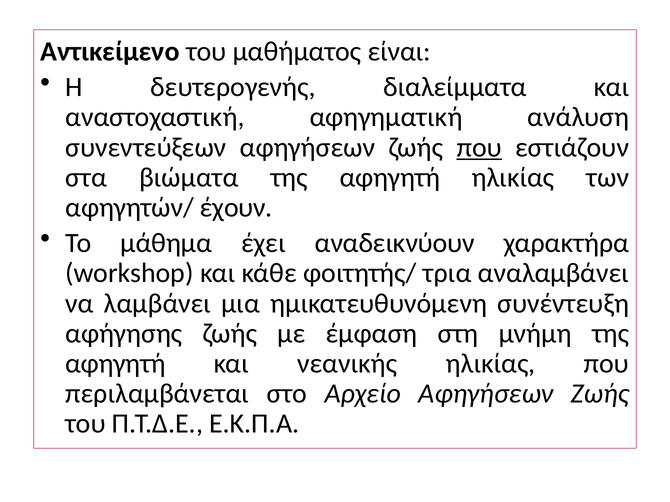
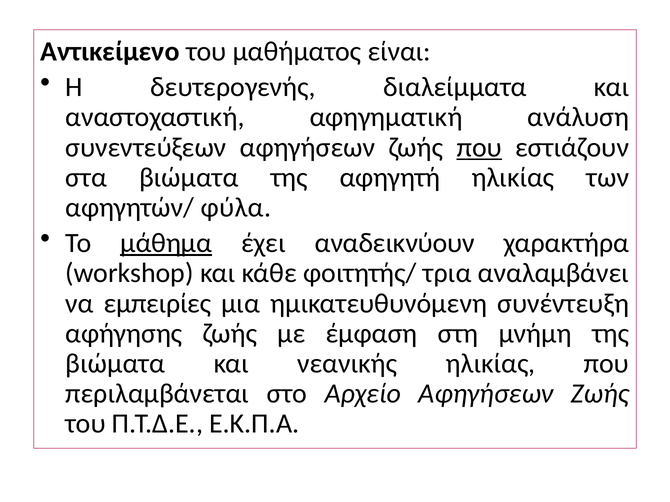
έχουν: έχουν -> φύλα
μάθημα underline: none -> present
λαμβάνει: λαμβάνει -> εμπειρίες
αφηγητή at (115, 364): αφηγητή -> βιώματα
